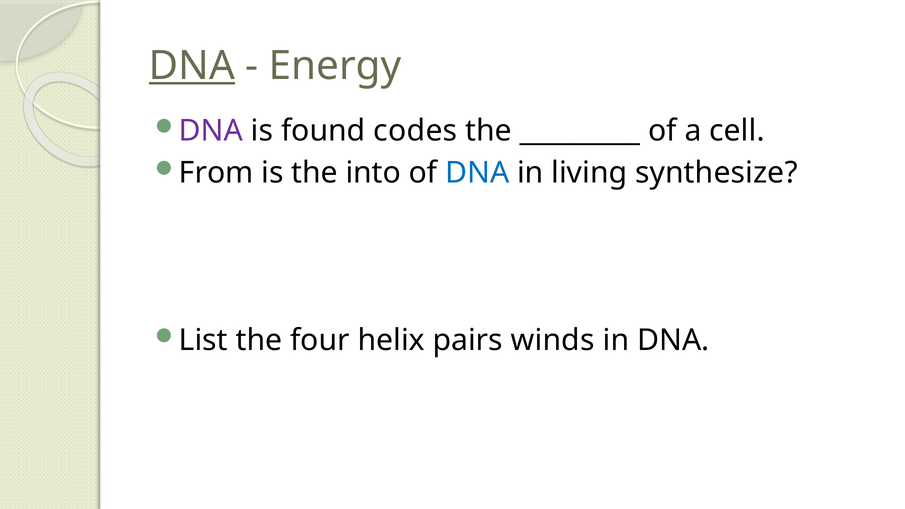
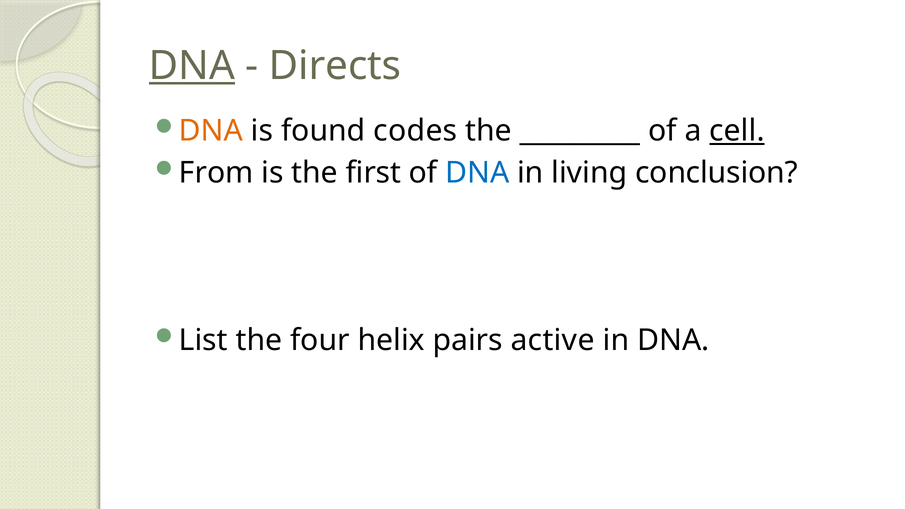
Energy: Energy -> Directs
DNA at (211, 131) colour: purple -> orange
cell underline: none -> present
into: into -> first
synthesize: synthesize -> conclusion
winds: winds -> active
